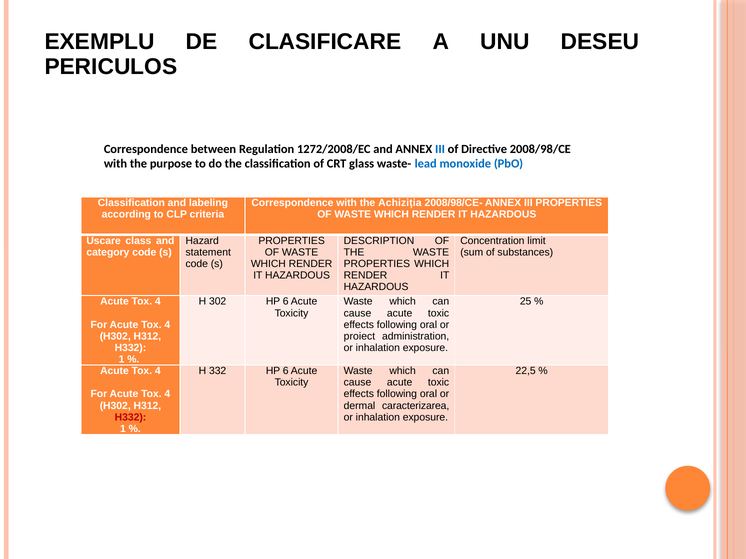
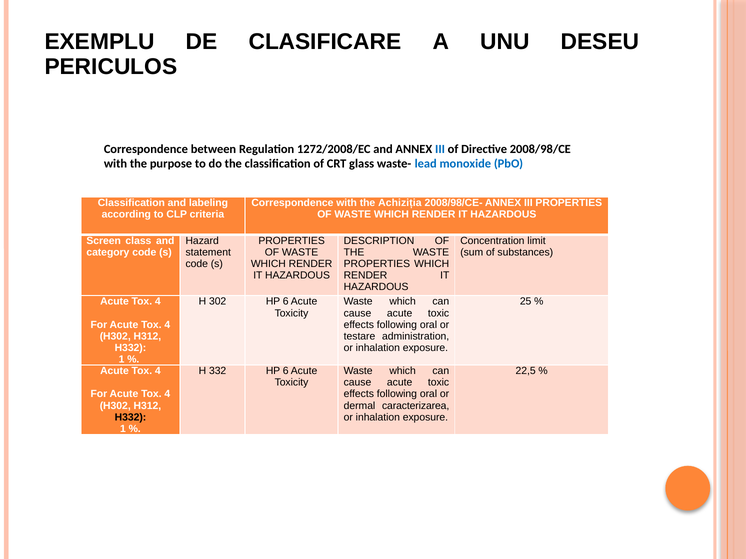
Uscare: Uscare -> Screen
proiect: proiect -> testare
H332 at (130, 418) colour: red -> black
